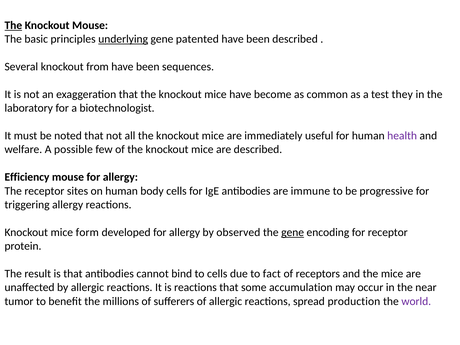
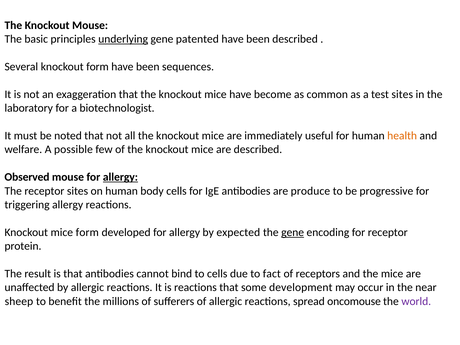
The at (13, 25) underline: present -> none
knockout from: from -> form
test they: they -> sites
health colour: purple -> orange
Efficiency: Efficiency -> Observed
allergy at (120, 177) underline: none -> present
immune: immune -> produce
observed: observed -> expected
accumulation: accumulation -> development
tumor: tumor -> sheep
production: production -> oncomouse
